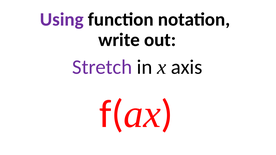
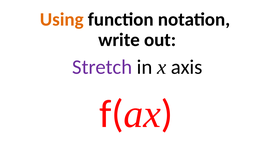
Using colour: purple -> orange
